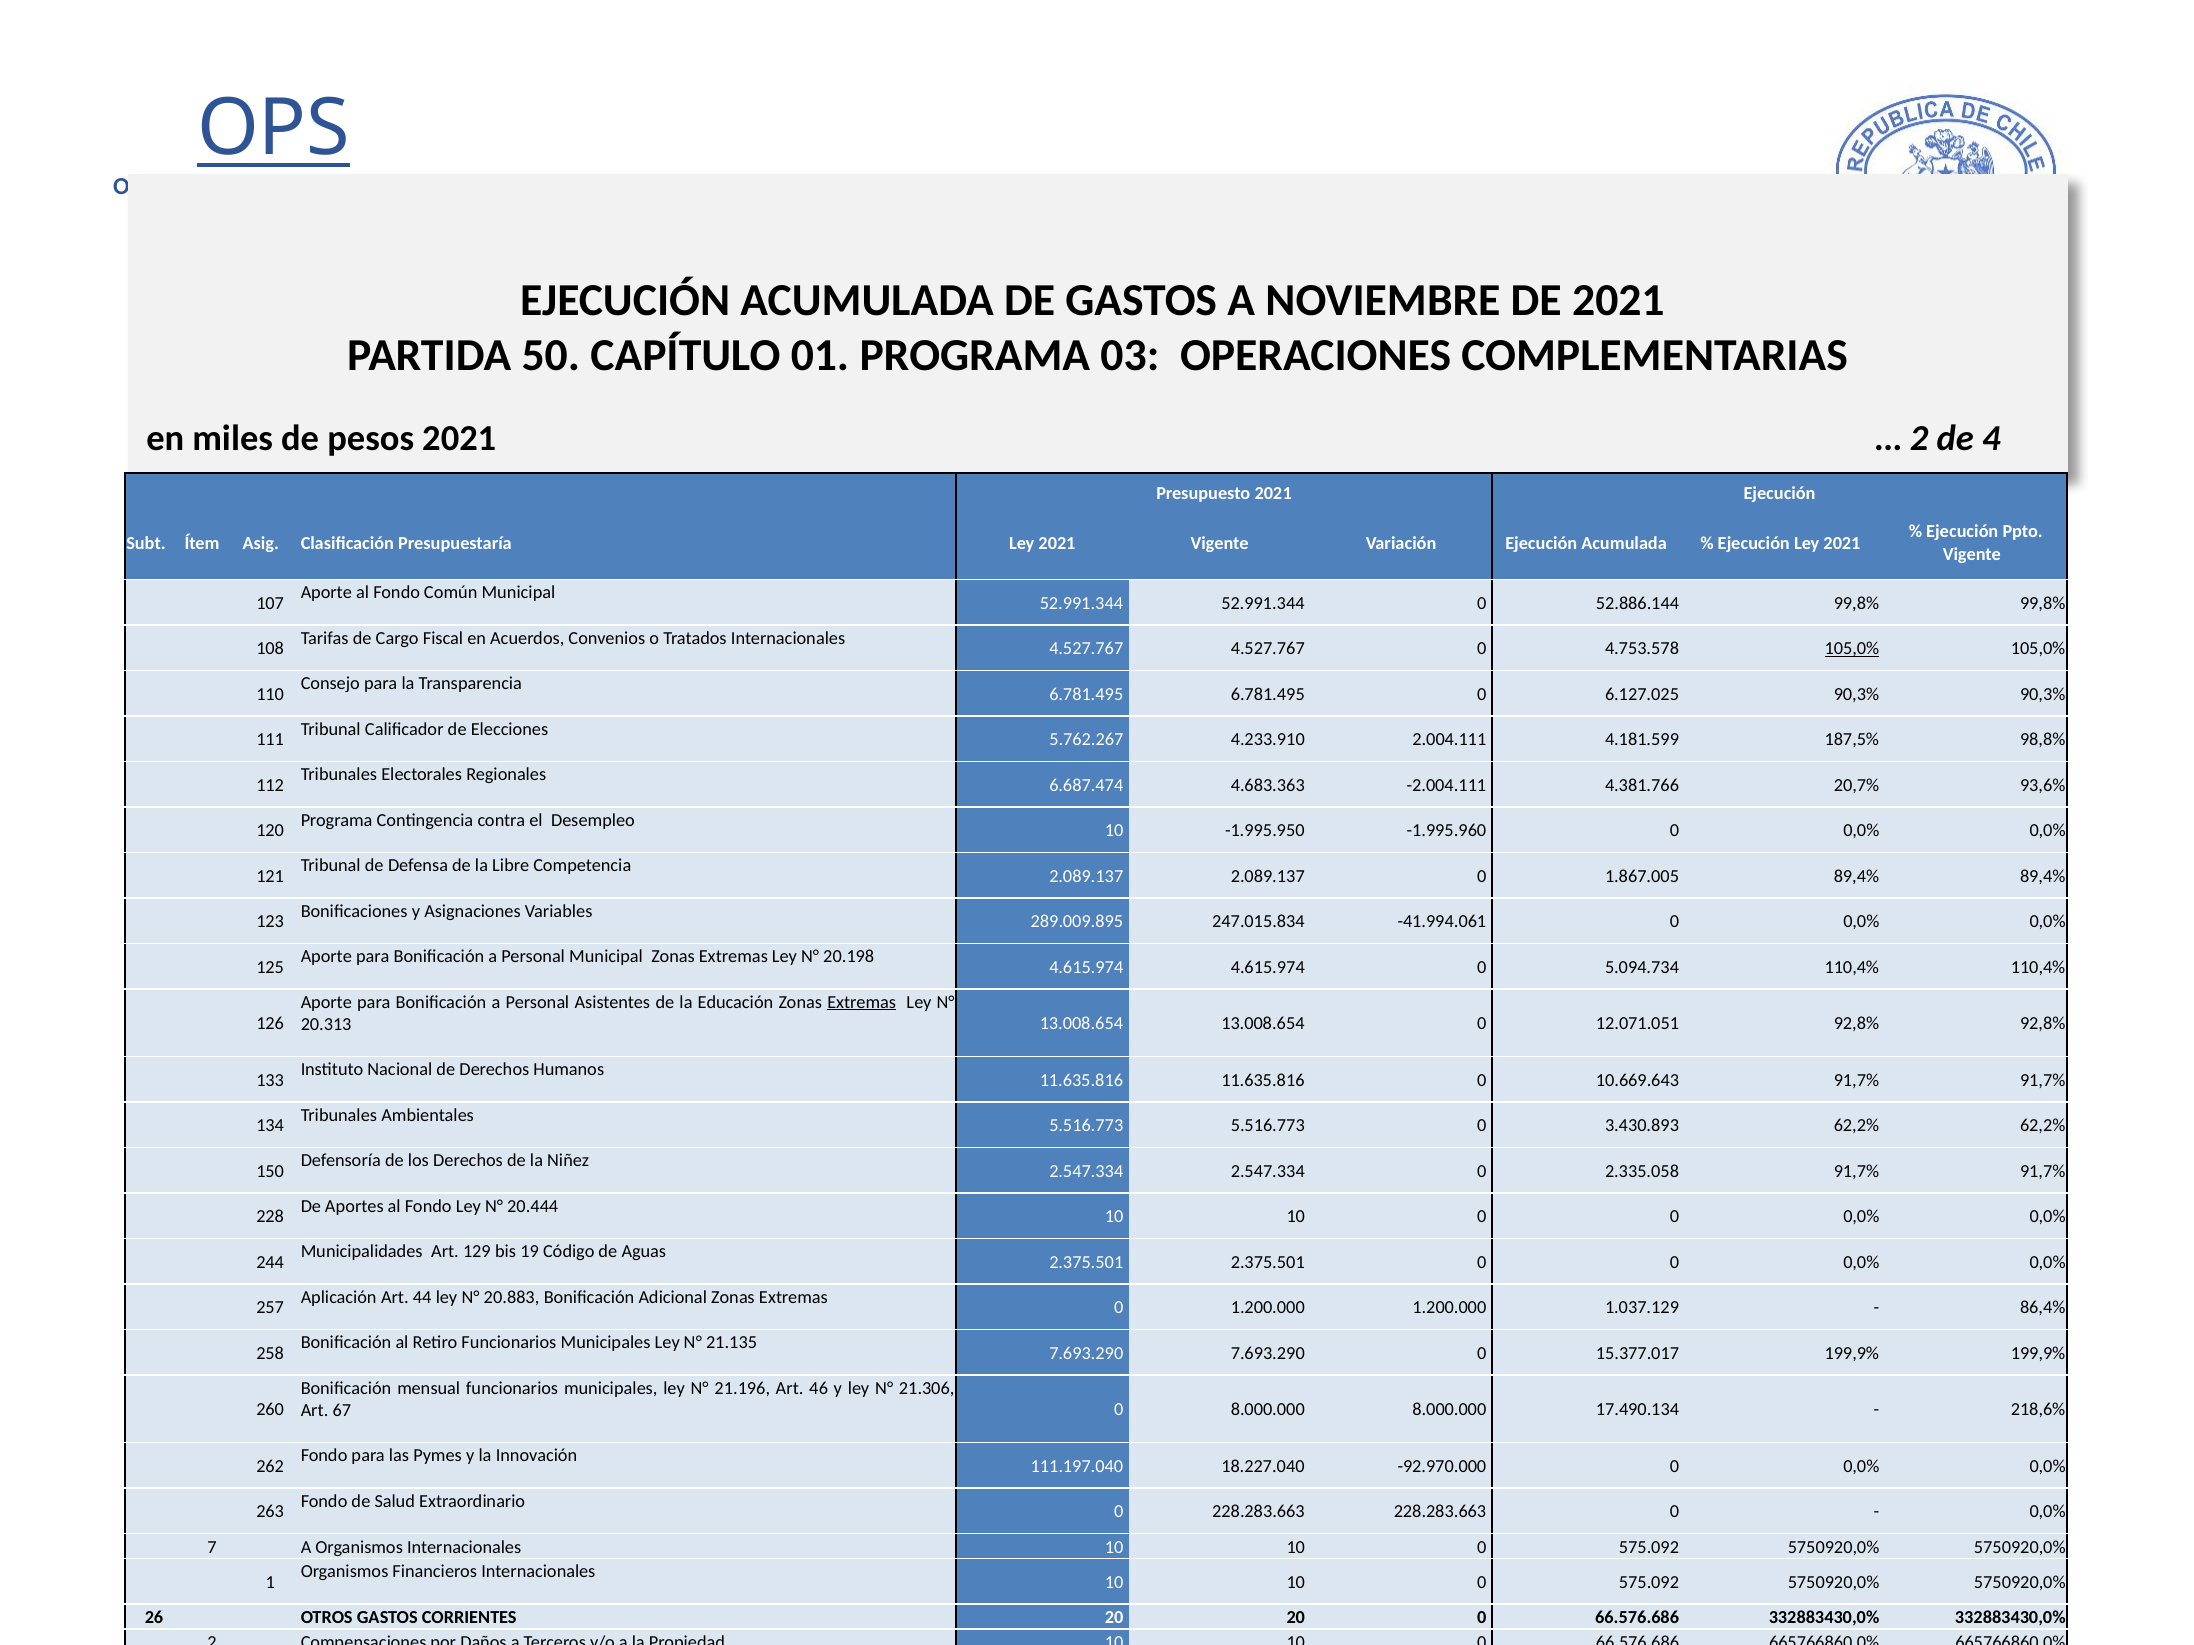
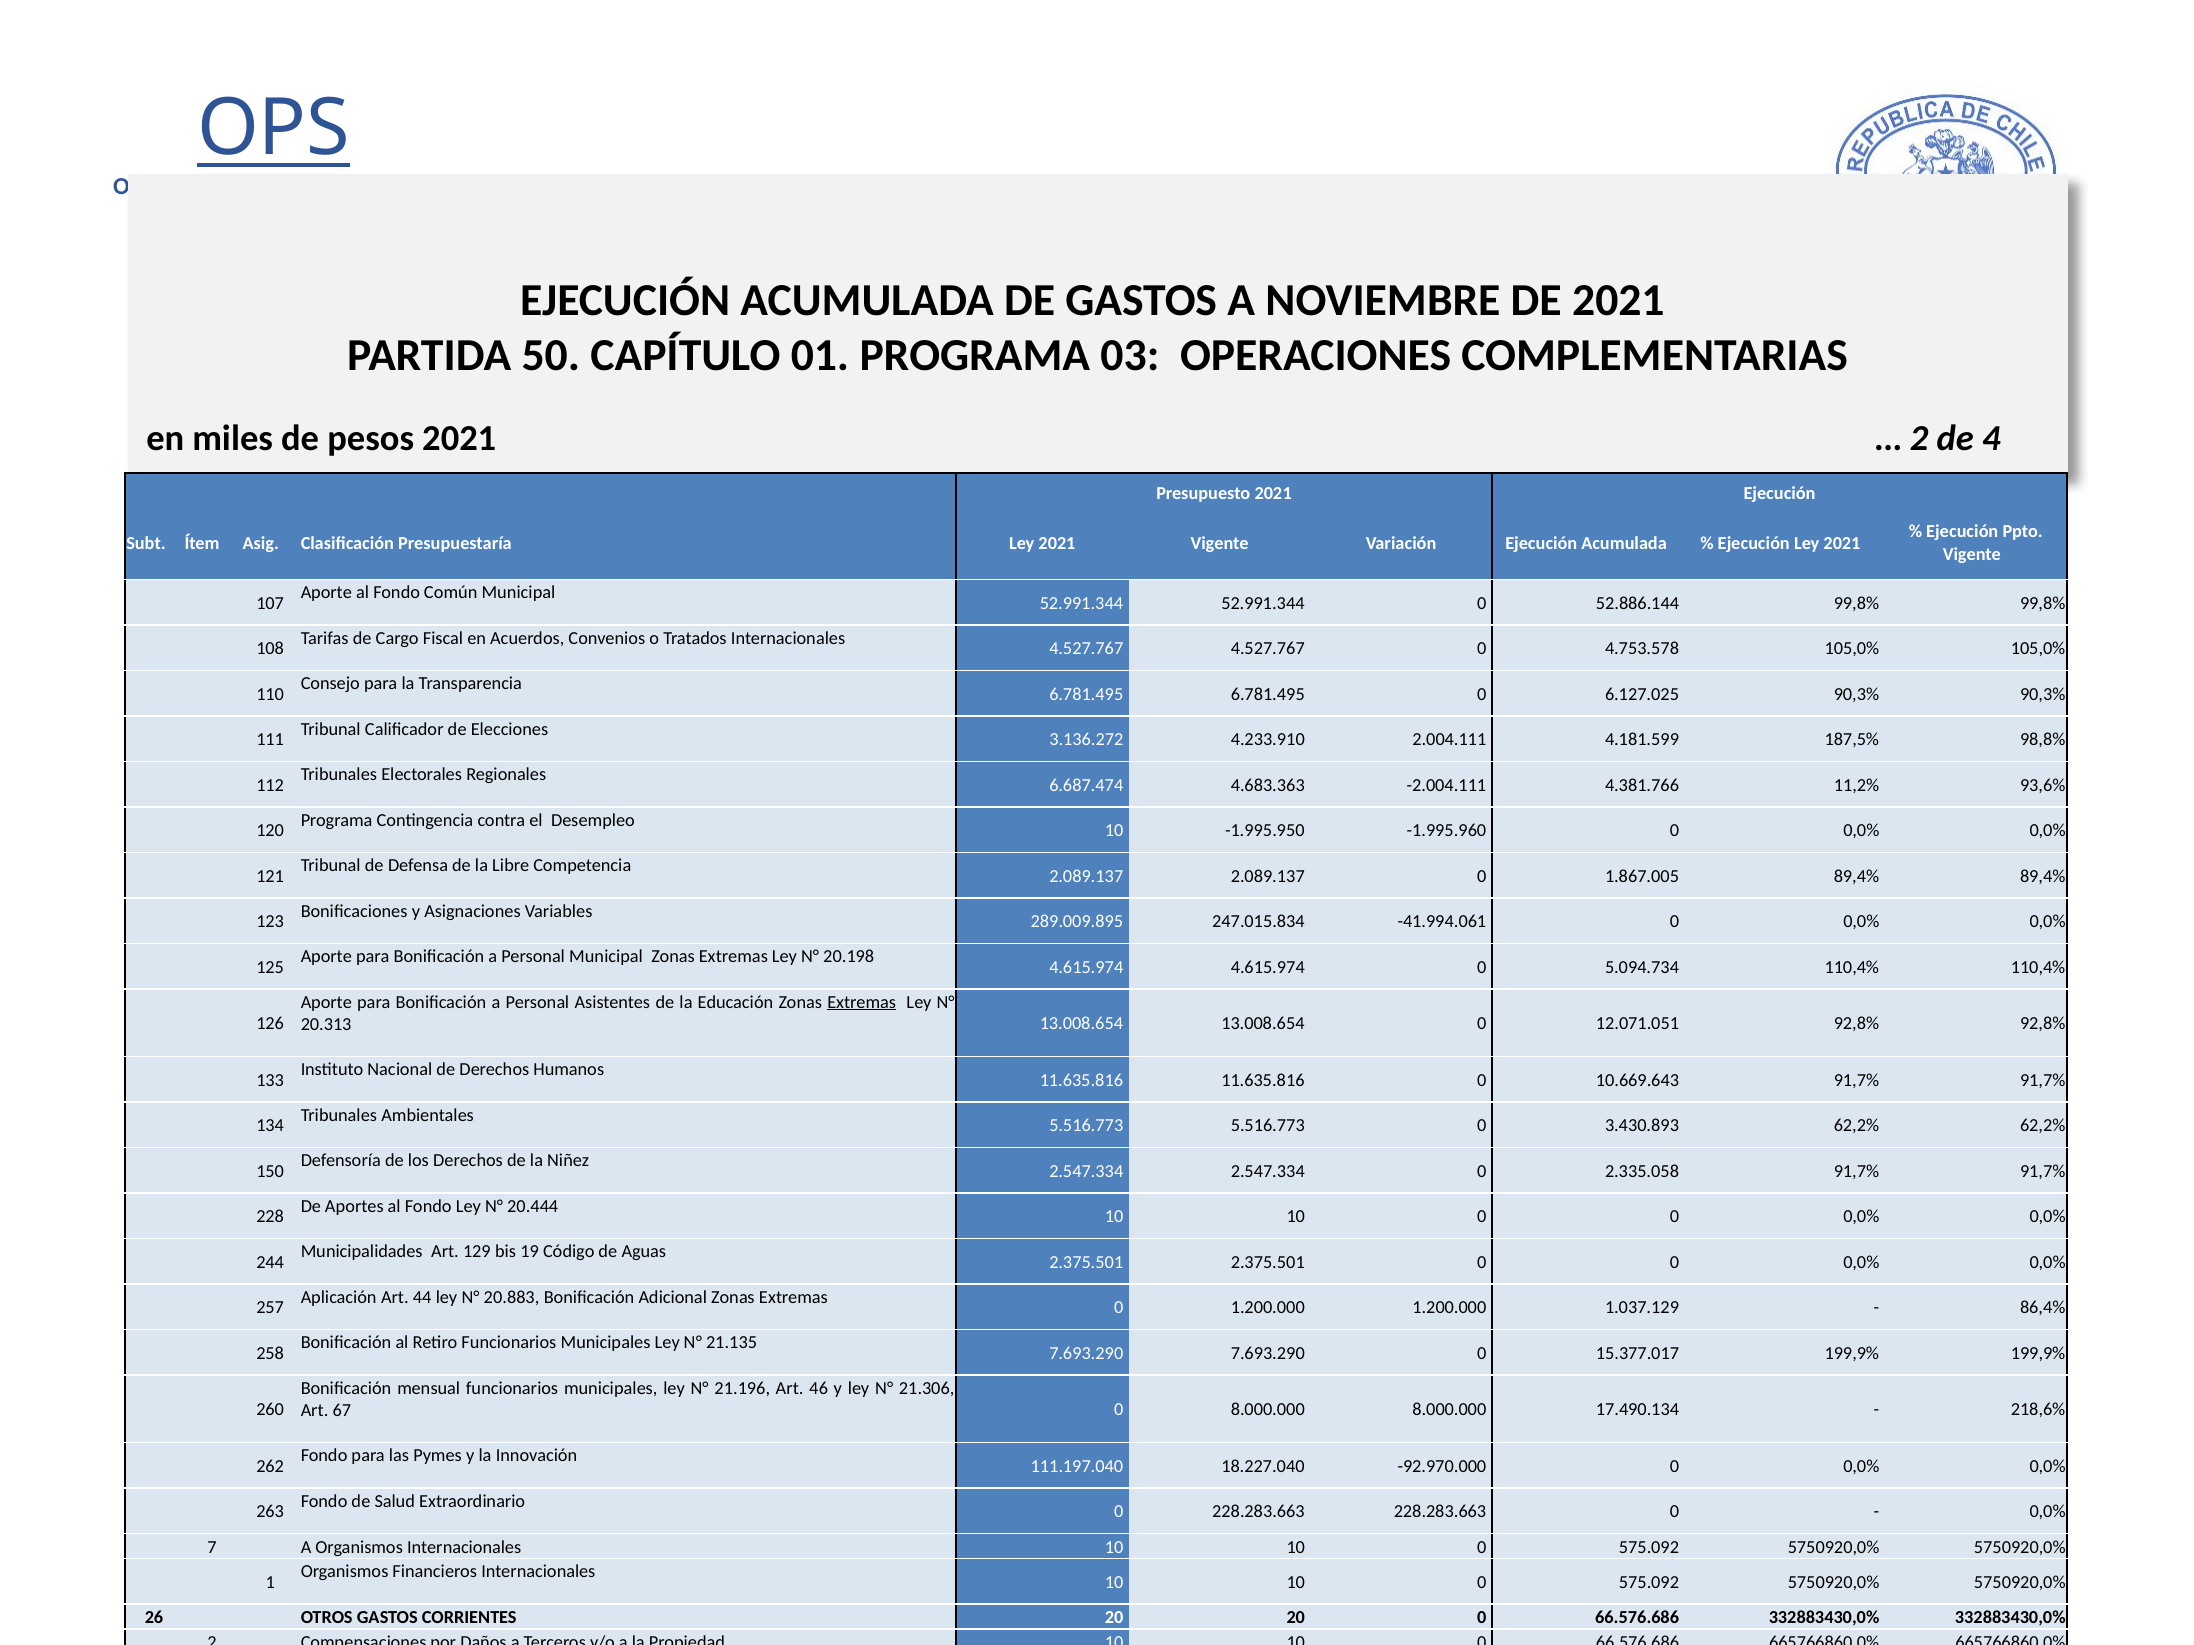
105,0% at (1852, 649) underline: present -> none
5.762.267: 5.762.267 -> 3.136.272
20,7%: 20,7% -> 11,2%
